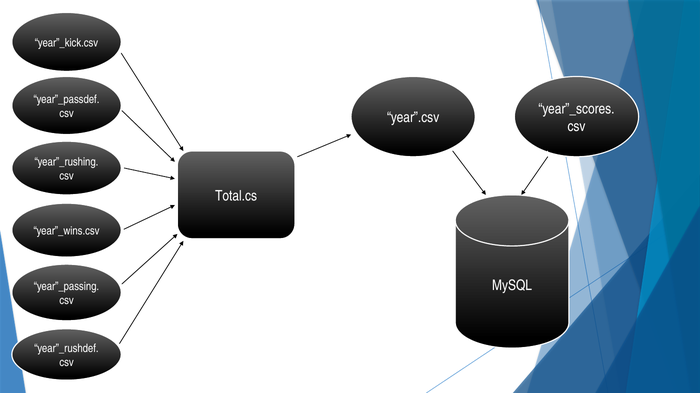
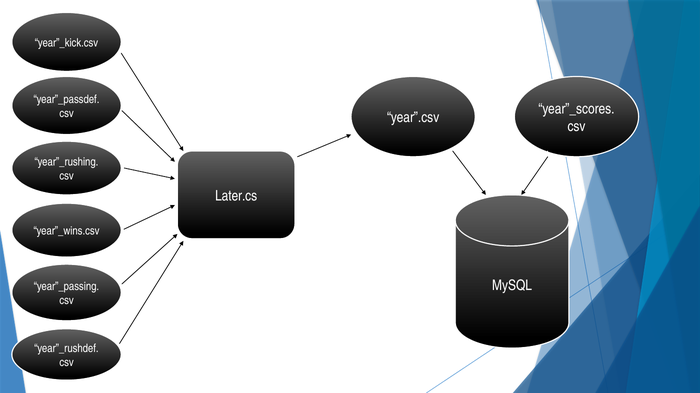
Total.cs: Total.cs -> Later.cs
